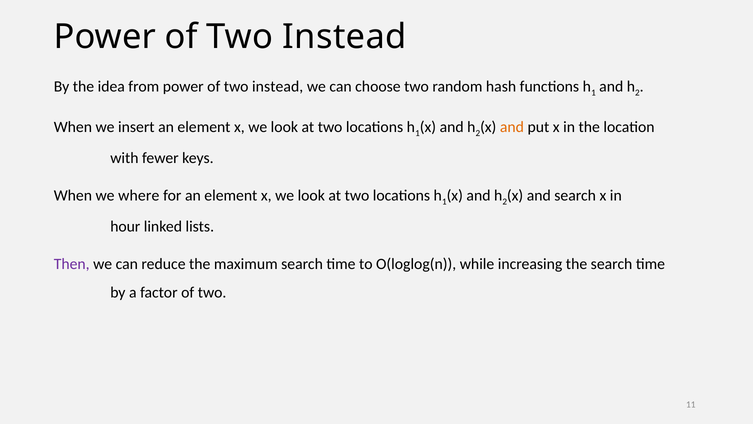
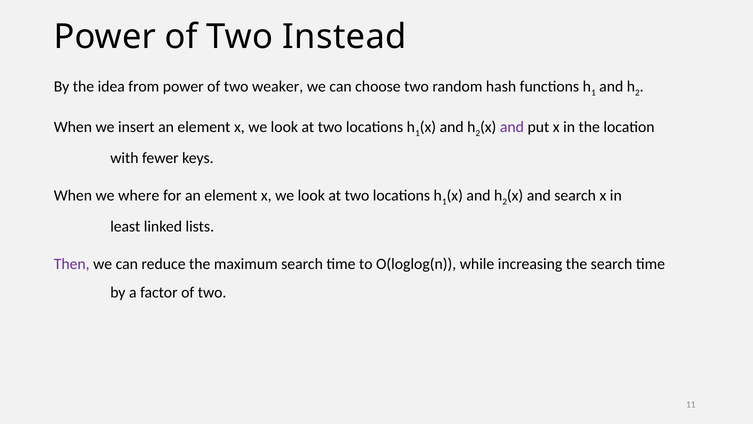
instead at (278, 87): instead -> weaker
and at (512, 127) colour: orange -> purple
hour: hour -> least
